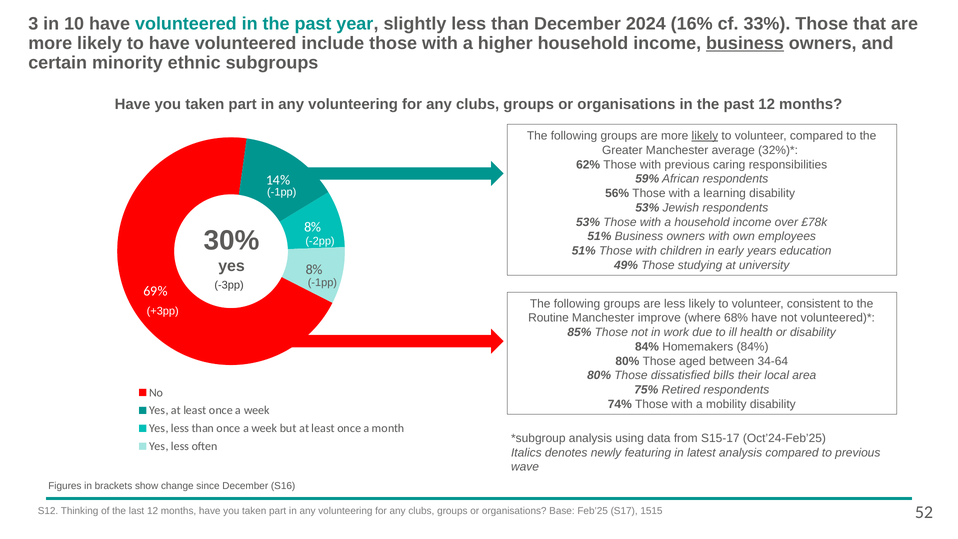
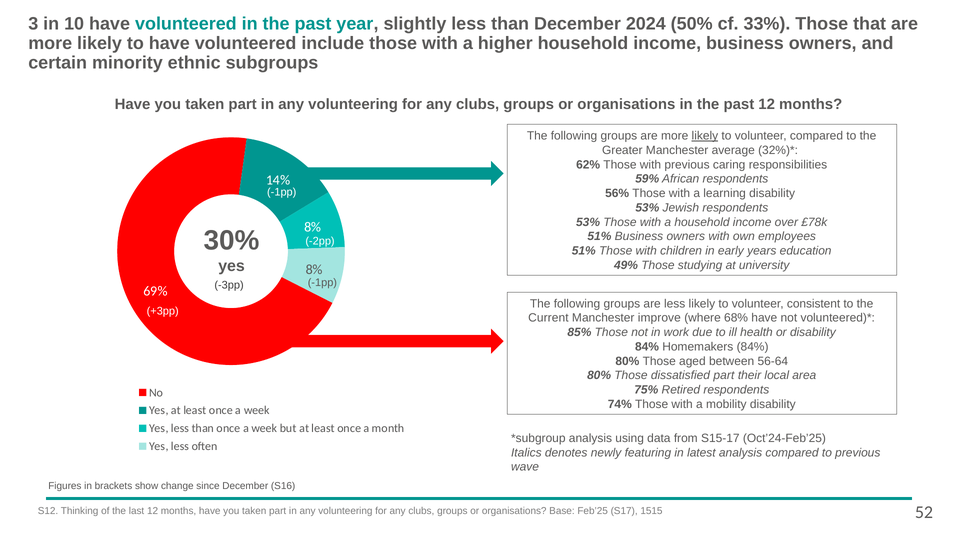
16%: 16% -> 50%
business at (745, 43) underline: present -> none
Routine: Routine -> Current
34-64: 34-64 -> 56-64
dissatisfied bills: bills -> part
